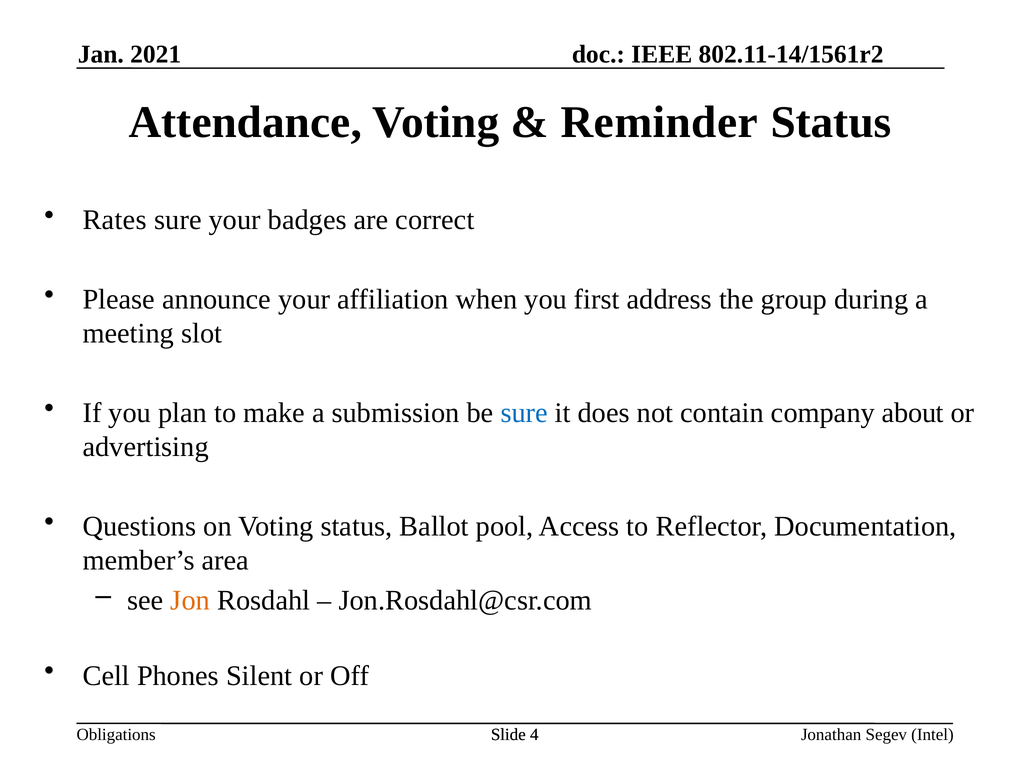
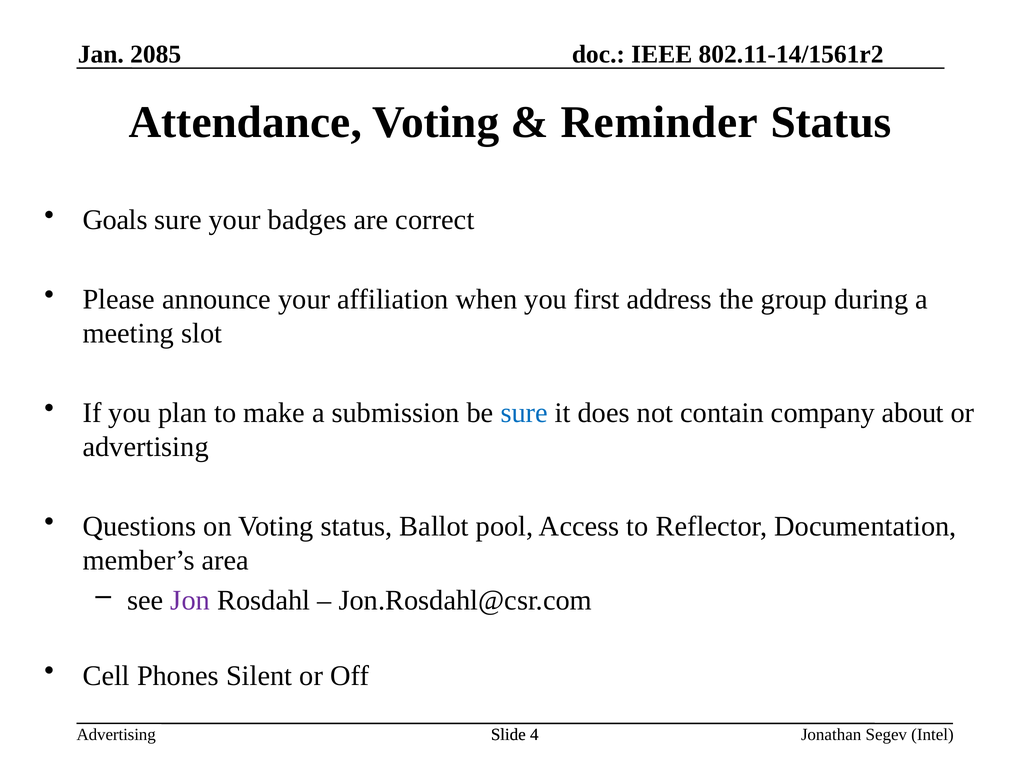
2021: 2021 -> 2085
Rates: Rates -> Goals
Jon colour: orange -> purple
Obligations at (116, 734): Obligations -> Advertising
